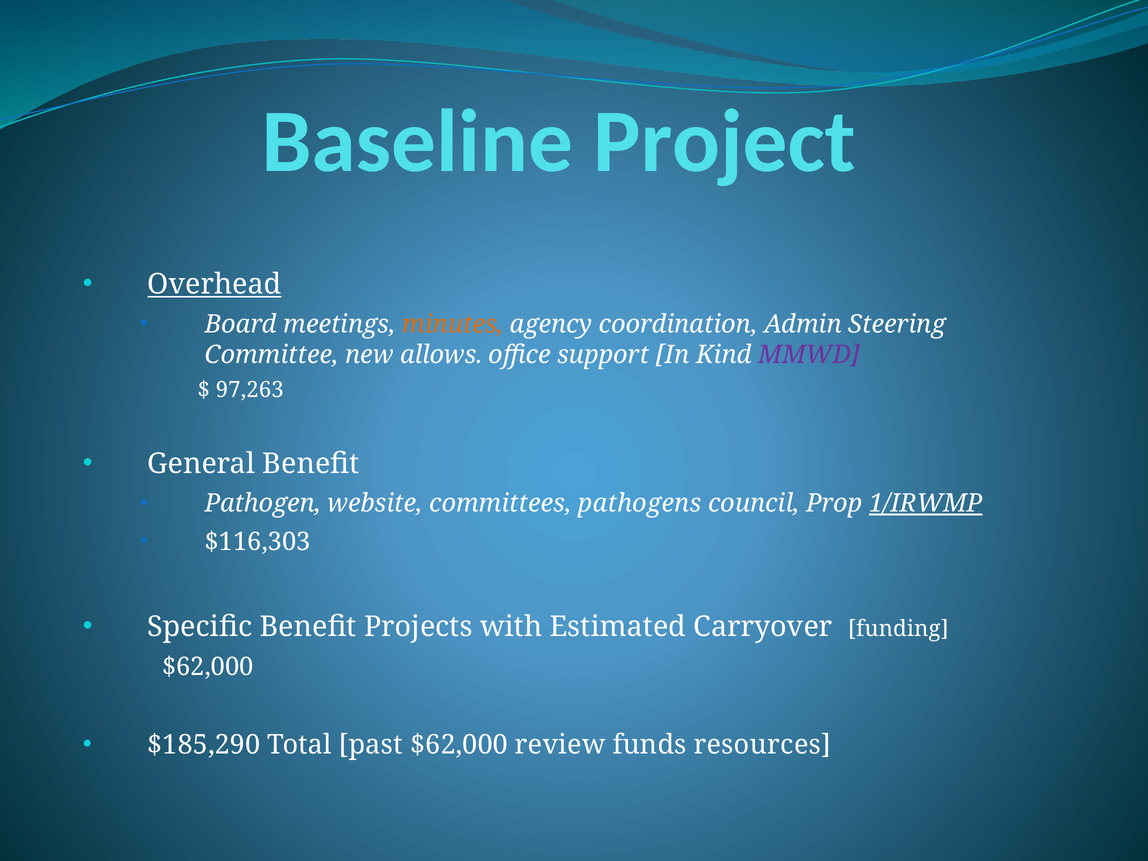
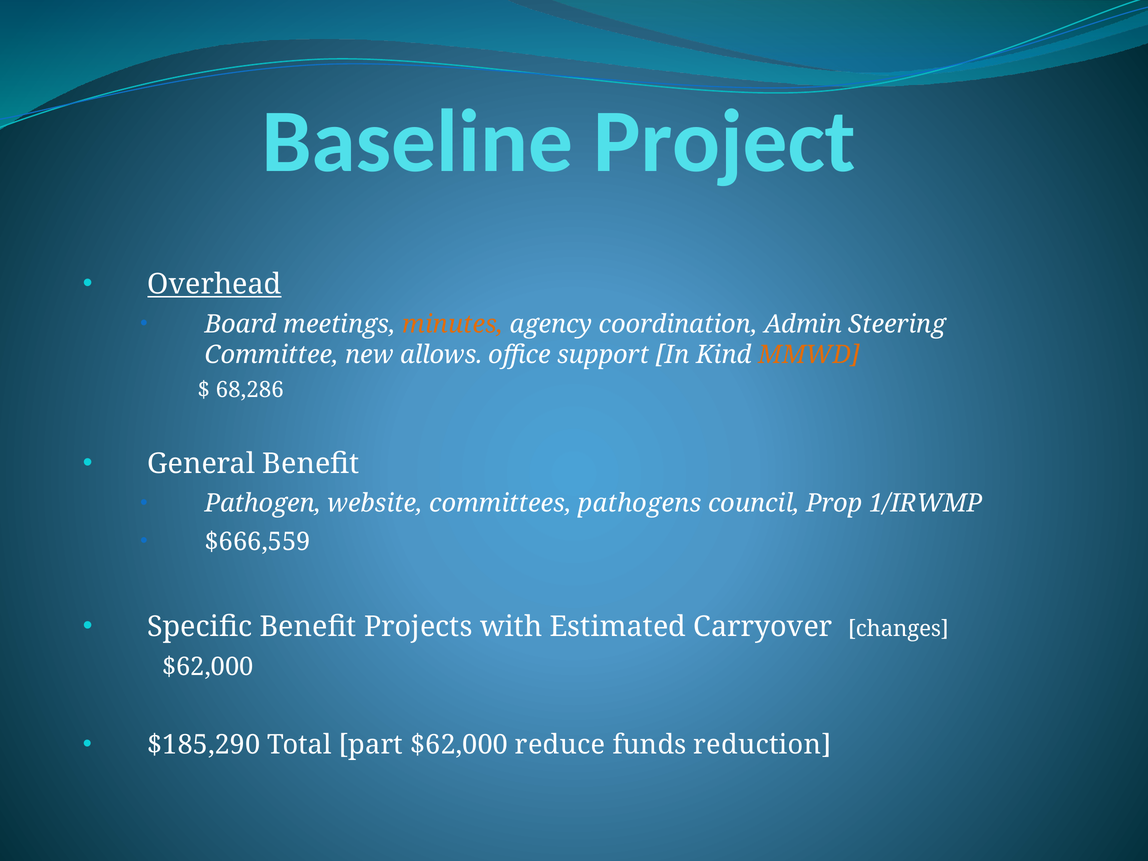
MMWD colour: purple -> orange
97,263: 97,263 -> 68,286
1/IRWMP underline: present -> none
$116,303: $116,303 -> $666,559
funding: funding -> changes
past: past -> part
review: review -> reduce
resources: resources -> reduction
